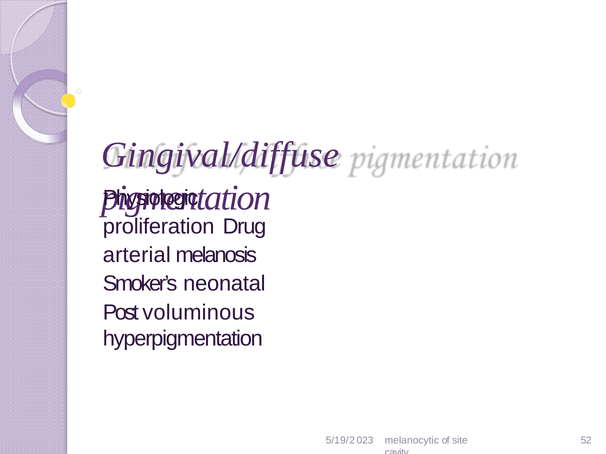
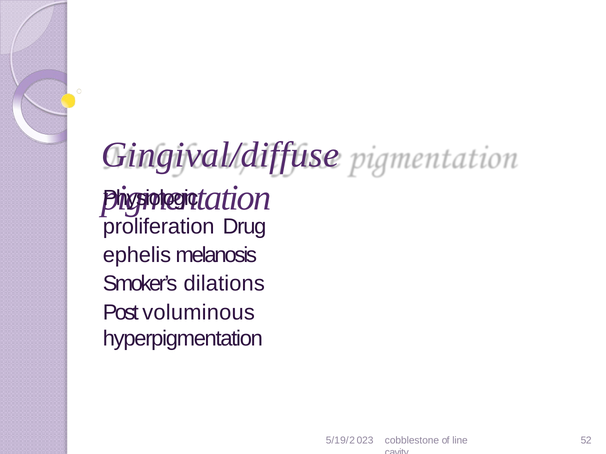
arterial: arterial -> ephelis
neonatal: neonatal -> dilations
melanocytic: melanocytic -> cobblestone
site: site -> line
